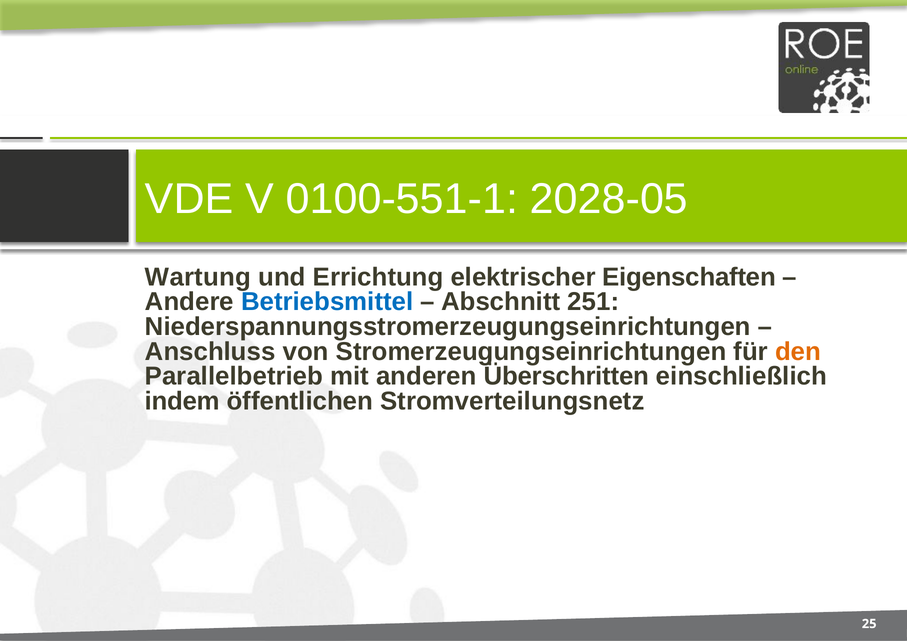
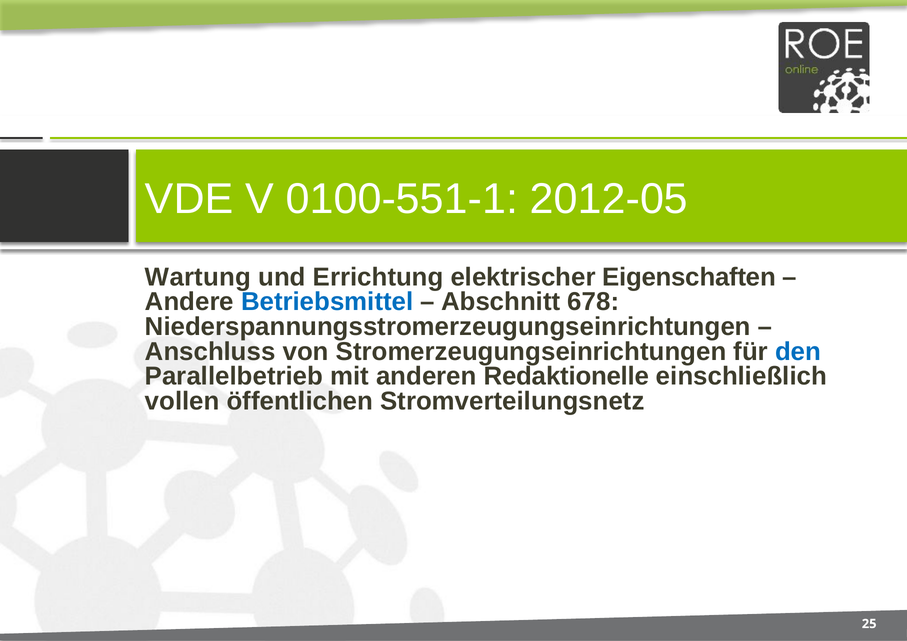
2028-05: 2028-05 -> 2012-05
251: 251 -> 678
den colour: orange -> blue
Überschritten: Überschritten -> Redaktionelle
indem: indem -> vollen
